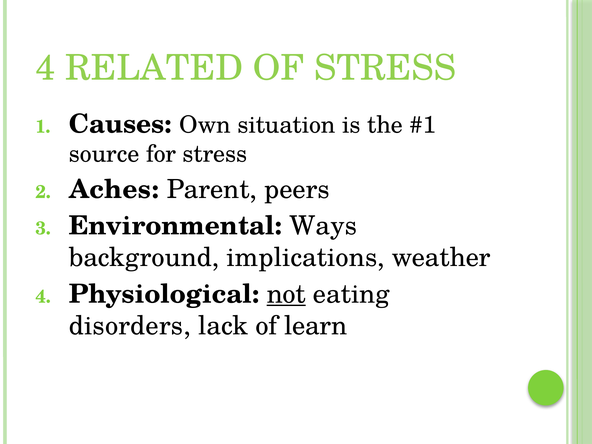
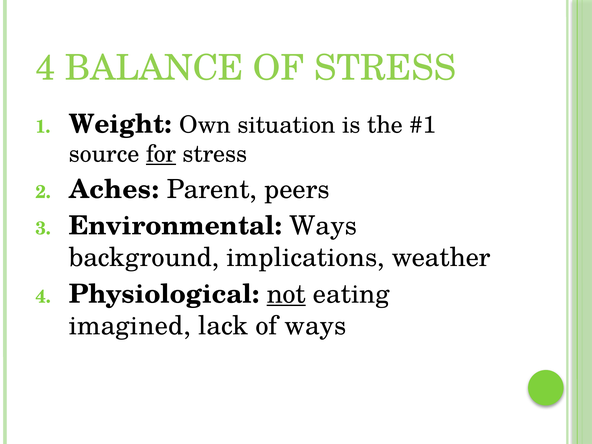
RELATED: RELATED -> BALANCE
Causes: Causes -> Weight
for underline: none -> present
disorders: disorders -> imagined
of learn: learn -> ways
